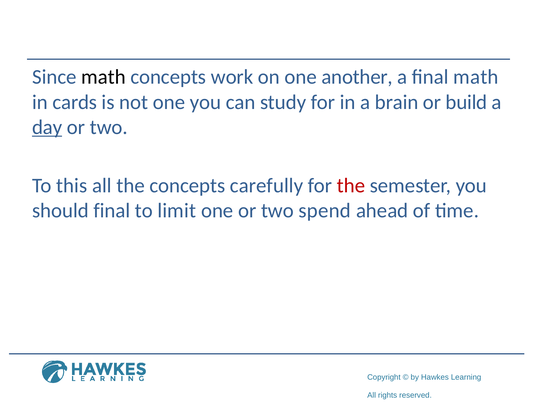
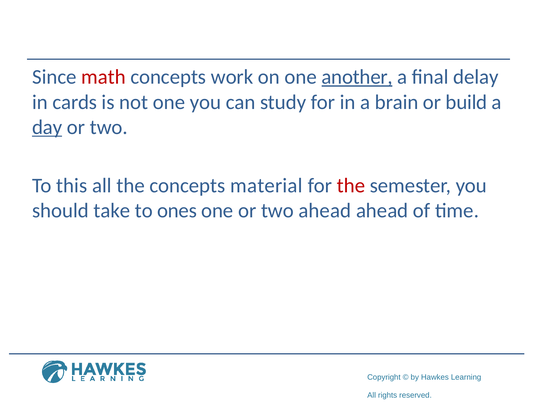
math at (104, 77) colour: black -> red
another underline: none -> present
final math: math -> delay
carefully: carefully -> material
should final: final -> take
limit: limit -> ones
two spend: spend -> ahead
